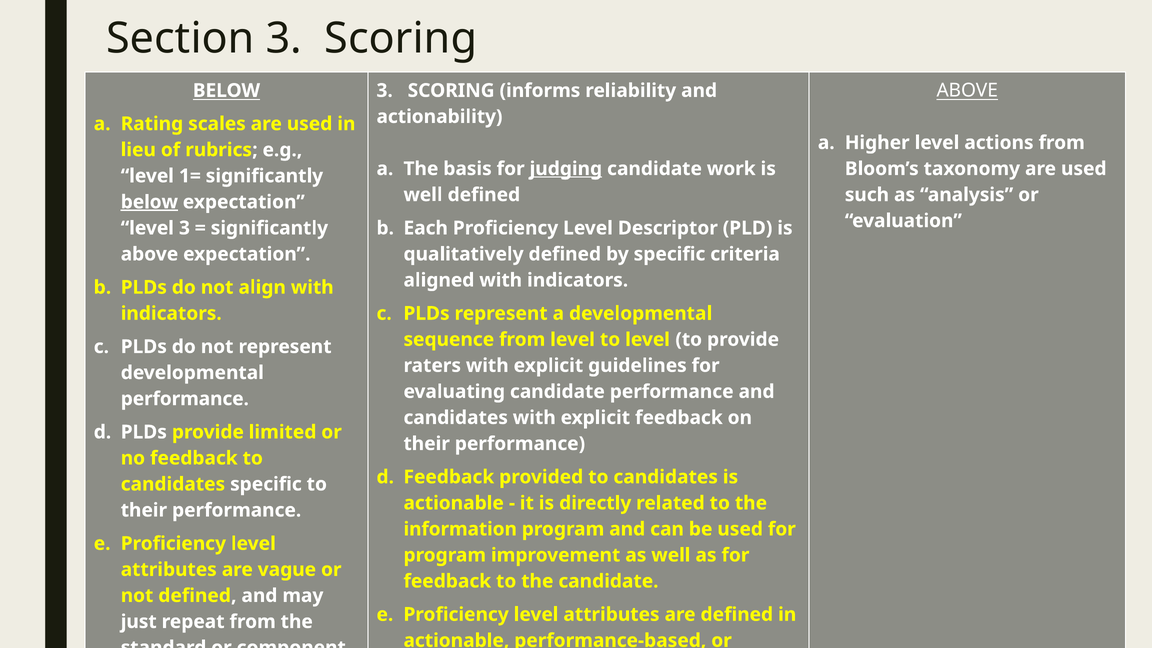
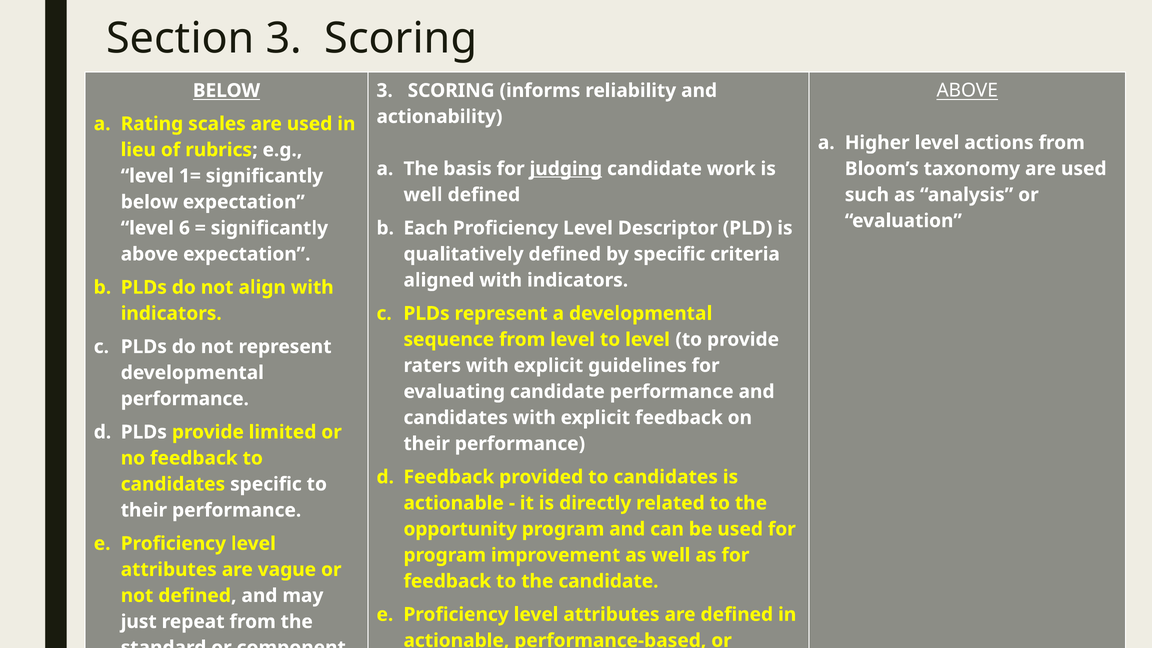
below at (149, 202) underline: present -> none
level 3: 3 -> 6
information: information -> opportunity
